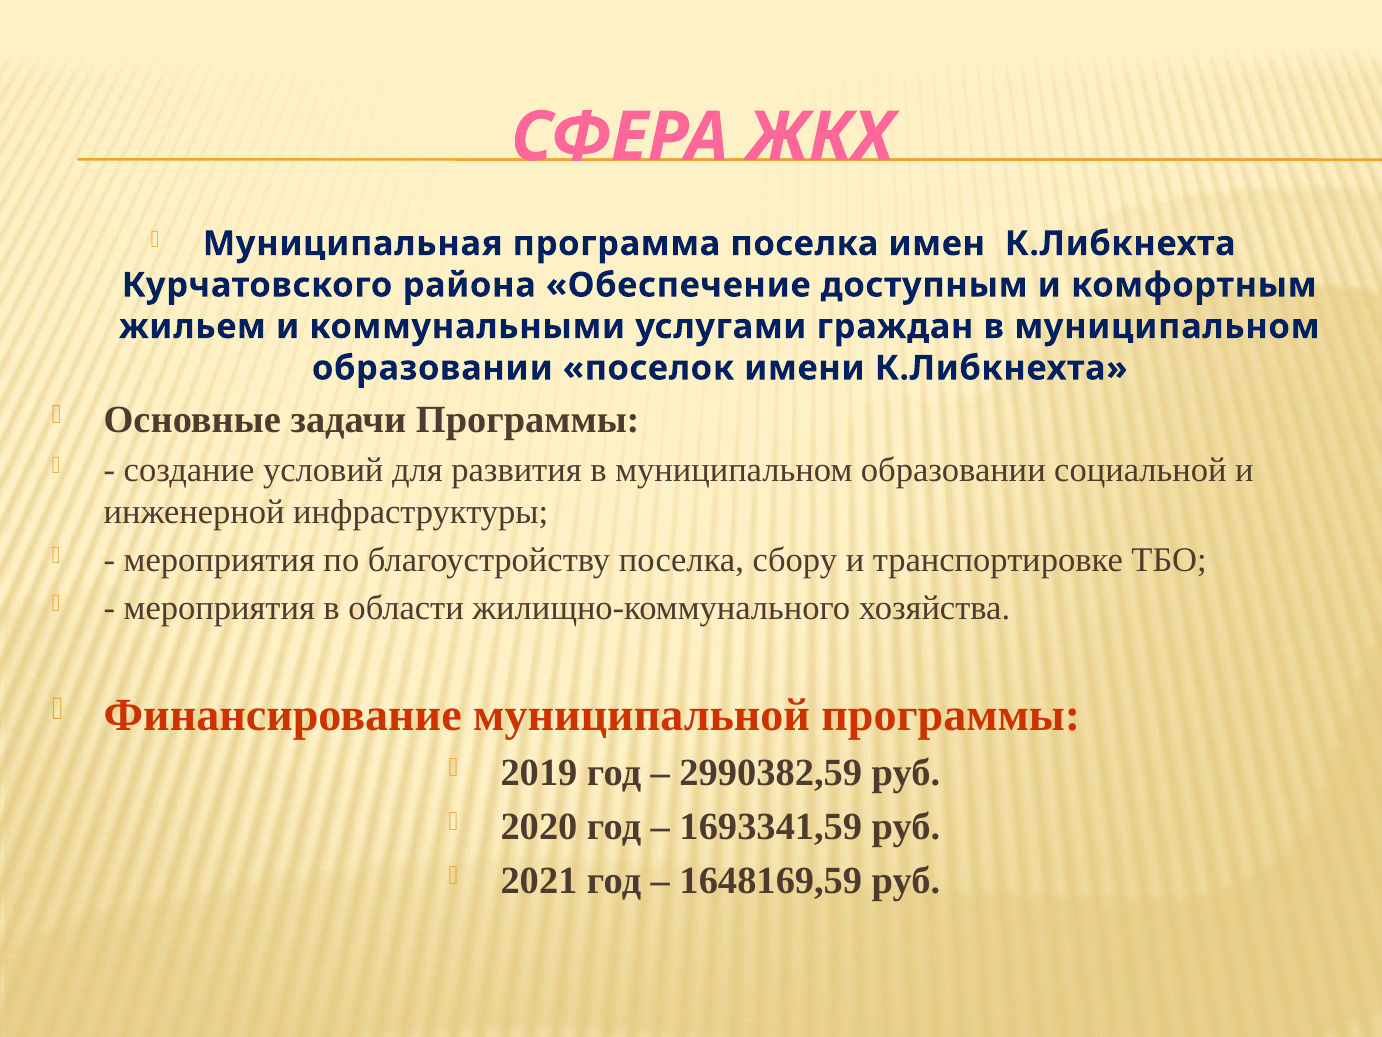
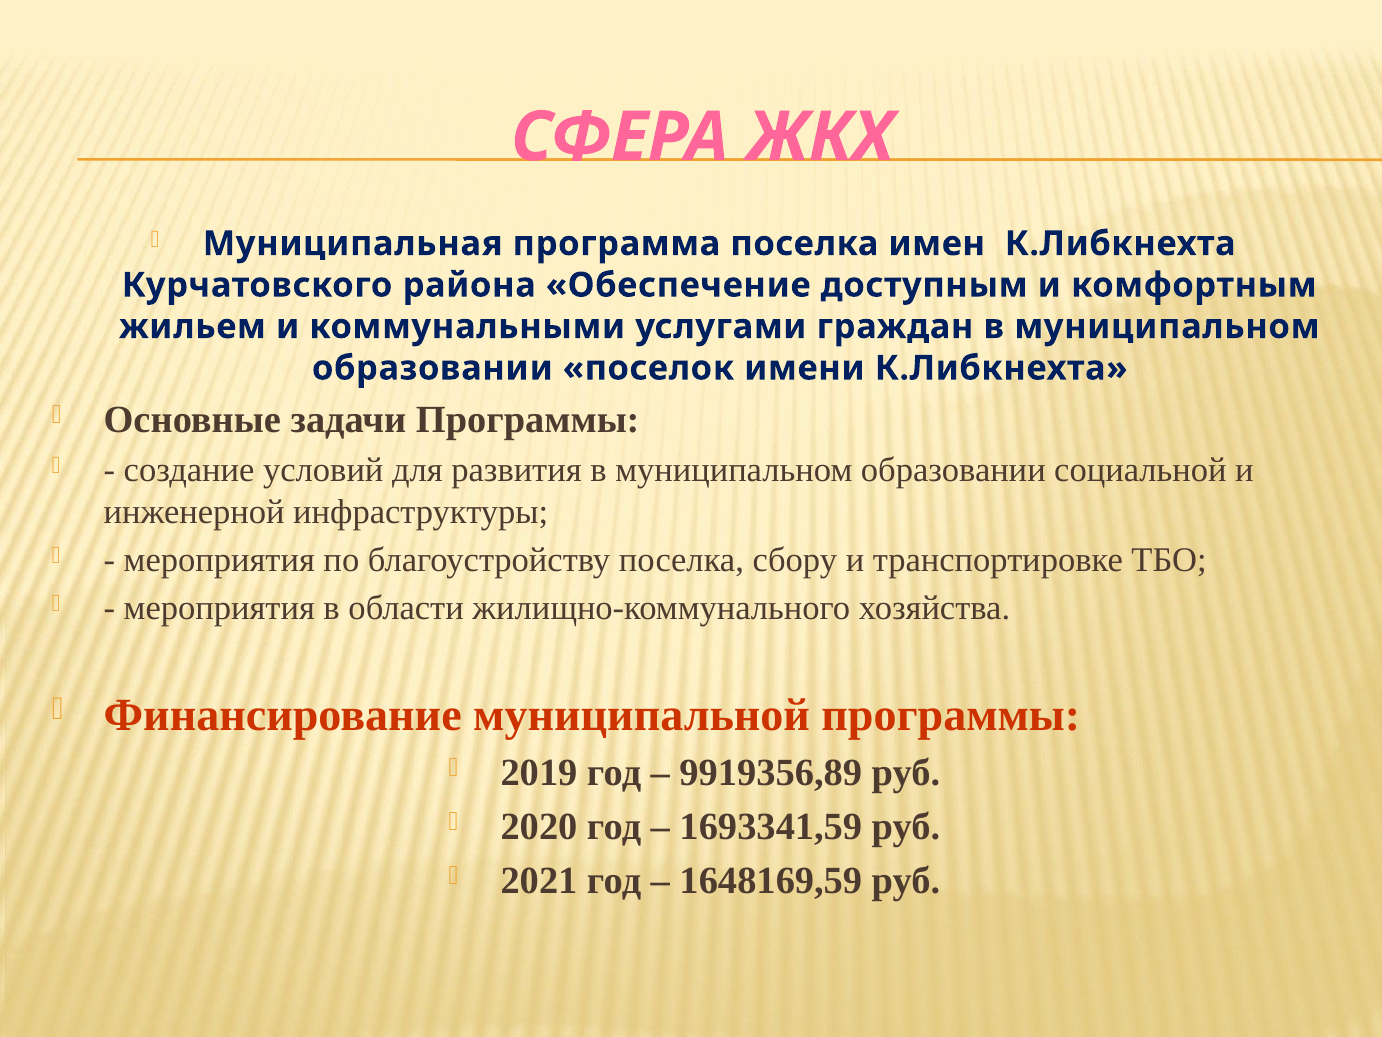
2990382,59: 2990382,59 -> 9919356,89
